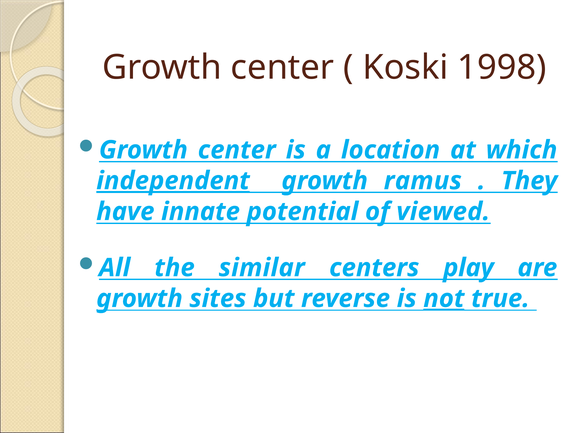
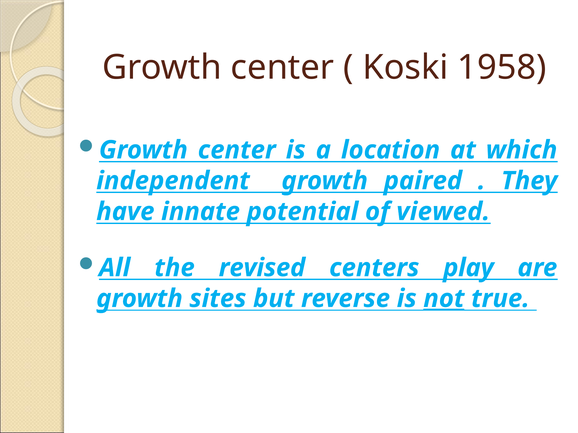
1998: 1998 -> 1958
independent underline: present -> none
ramus: ramus -> paired
similar: similar -> revised
